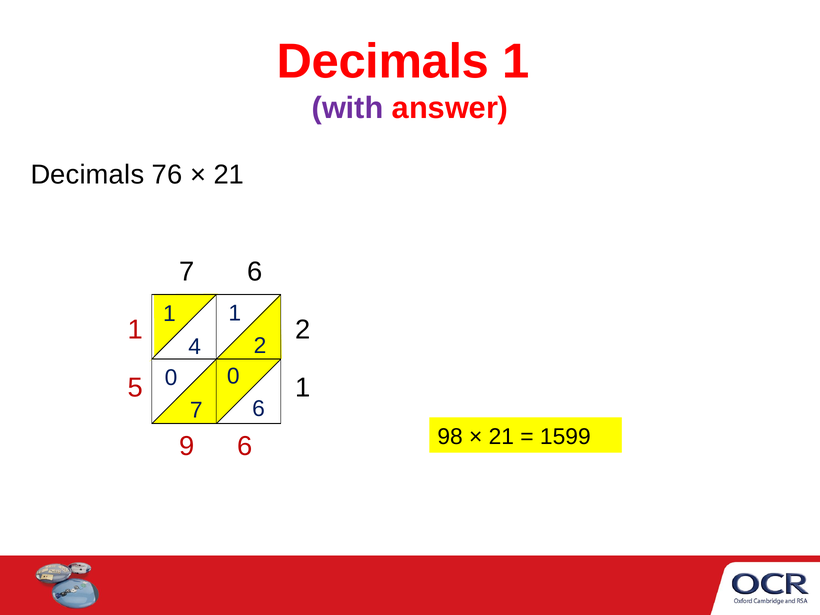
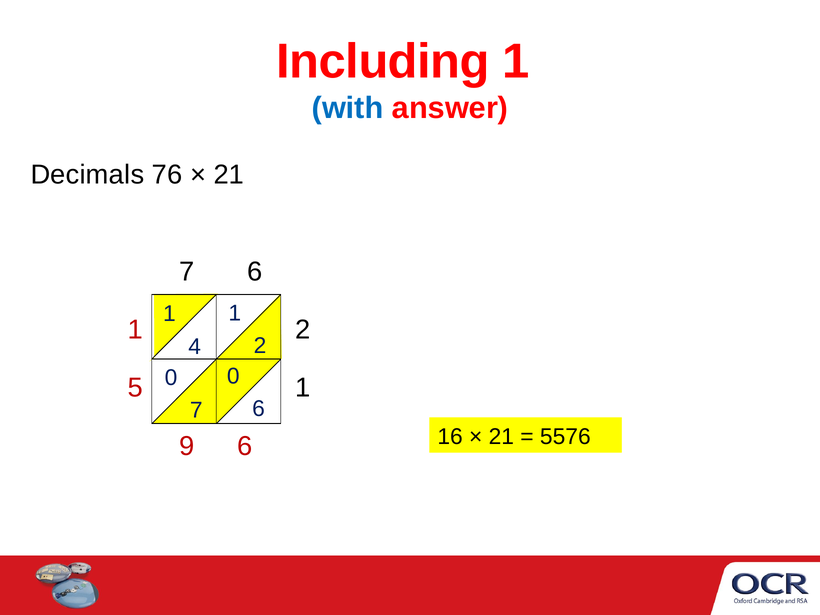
Decimals at (383, 62): Decimals -> Including
with colour: purple -> blue
98: 98 -> 16
1599: 1599 -> 5576
